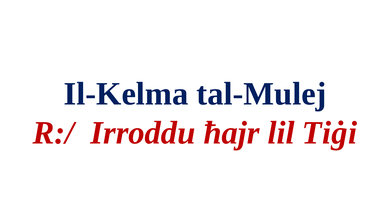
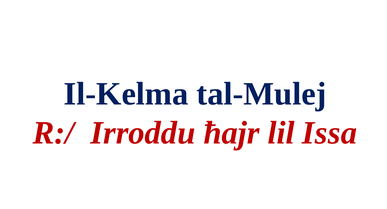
Tiġi: Tiġi -> Issa
